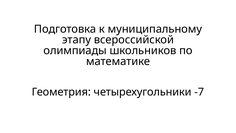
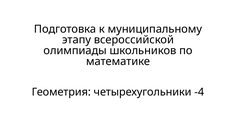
-7: -7 -> -4
